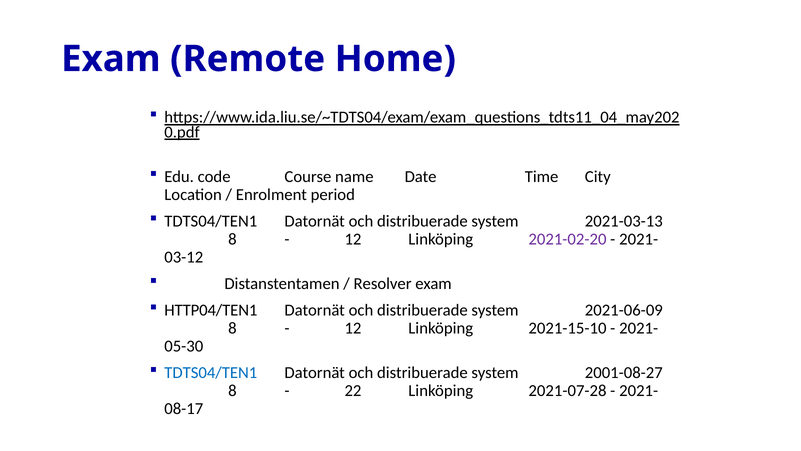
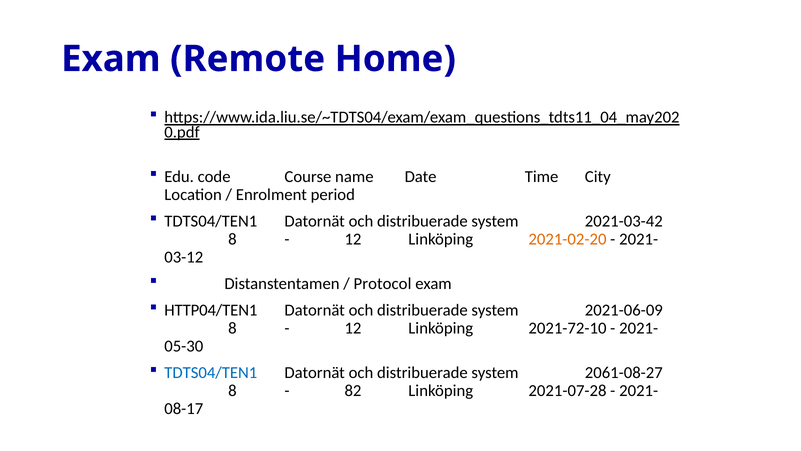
2021-03-13: 2021-03-13 -> 2021-03-42
2021-02-20 colour: purple -> orange
Resolver: Resolver -> Protocol
2021-15-10: 2021-15-10 -> 2021-72-10
2001-08-27: 2001-08-27 -> 2061-08-27
22: 22 -> 82
